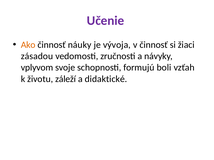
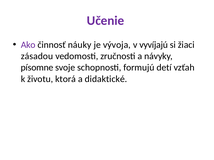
Ako colour: orange -> purple
v činnosť: činnosť -> vyvíjajú
vplyvom: vplyvom -> písomne
boli: boli -> detí
záleží: záleží -> ktorá
